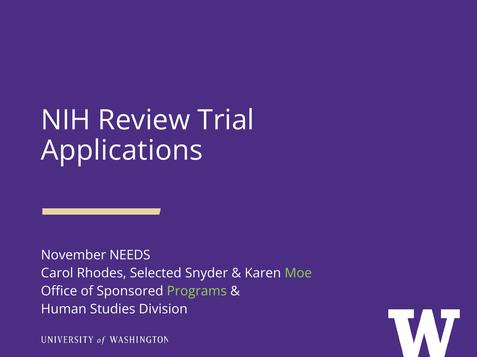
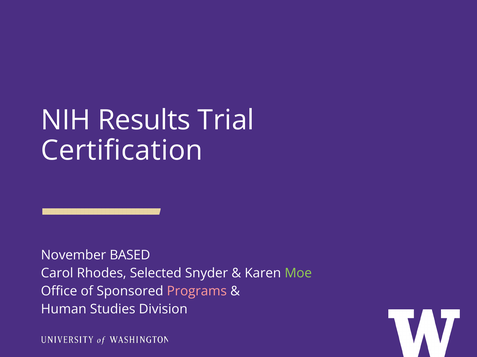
Review: Review -> Results
Applications: Applications -> Certification
NEEDS: NEEDS -> BASED
Programs colour: light green -> pink
